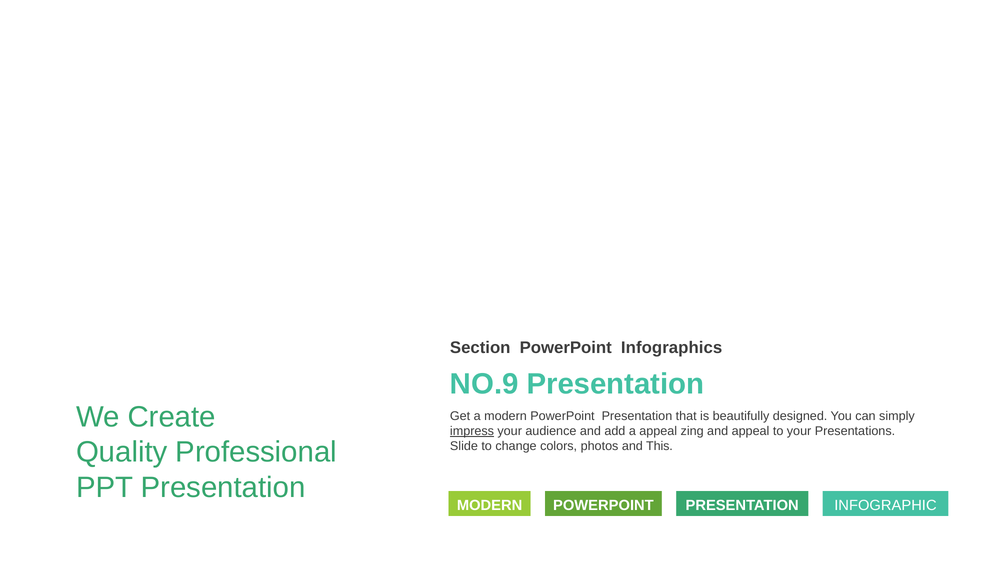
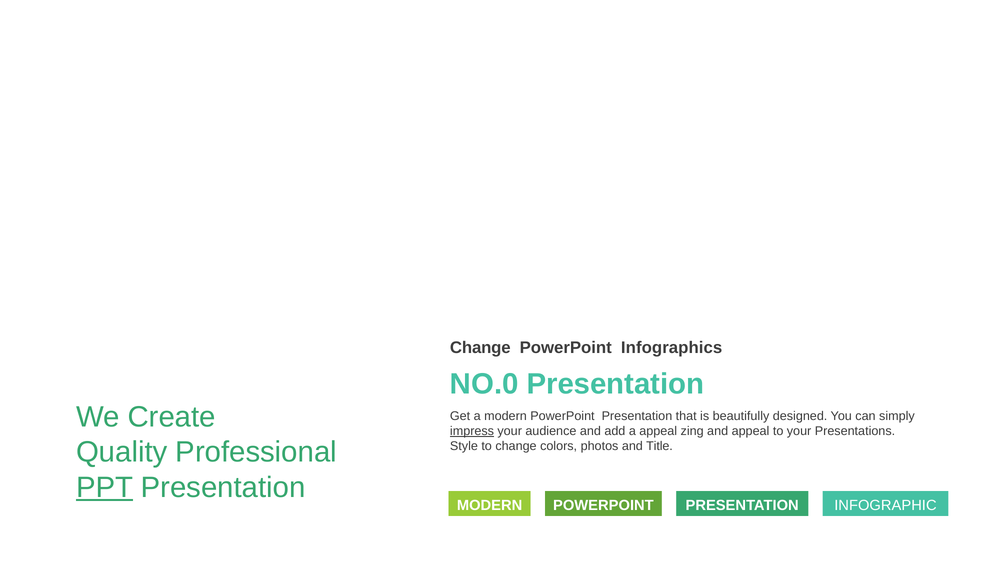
Section at (480, 348): Section -> Change
NO.9: NO.9 -> NO.0
Slide: Slide -> Style
This: This -> Title
PPT underline: none -> present
